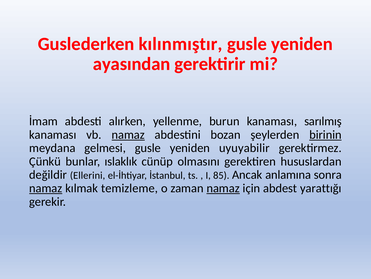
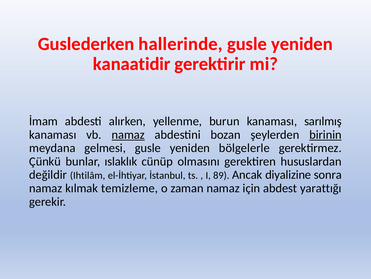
kılınmıştır: kılınmıştır -> hallerinde
ayasından: ayasından -> kanaatidir
uyuyabilir: uyuyabilir -> bölgelerle
Ellerini: Ellerini -> Ihtilâm
85: 85 -> 89
anlamına: anlamına -> diyalizine
namaz at (46, 188) underline: present -> none
namaz at (223, 188) underline: present -> none
